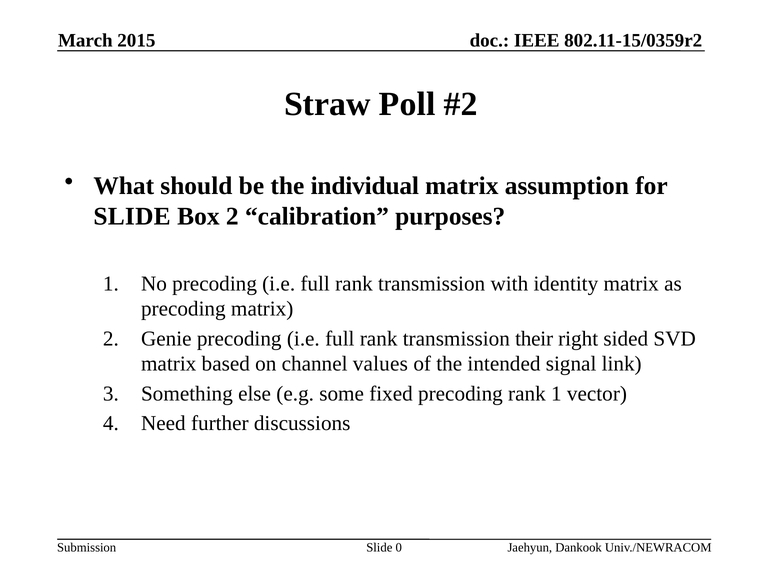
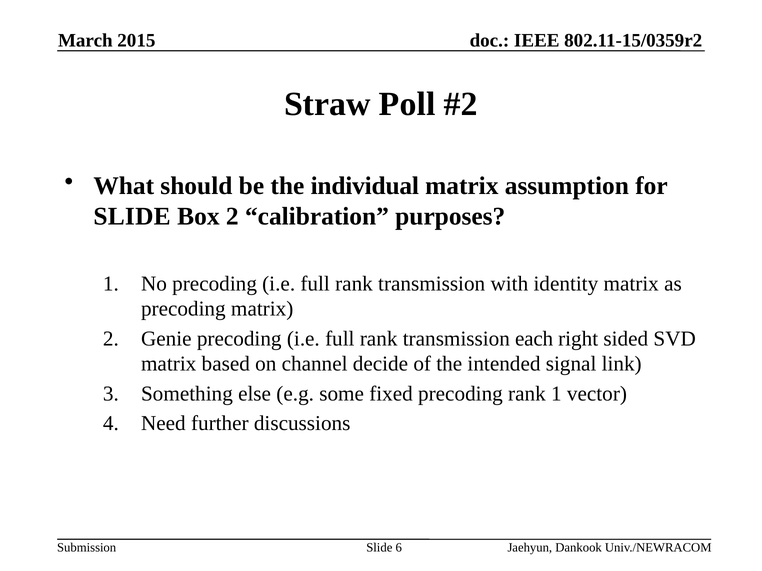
their: their -> each
values: values -> decide
0: 0 -> 6
